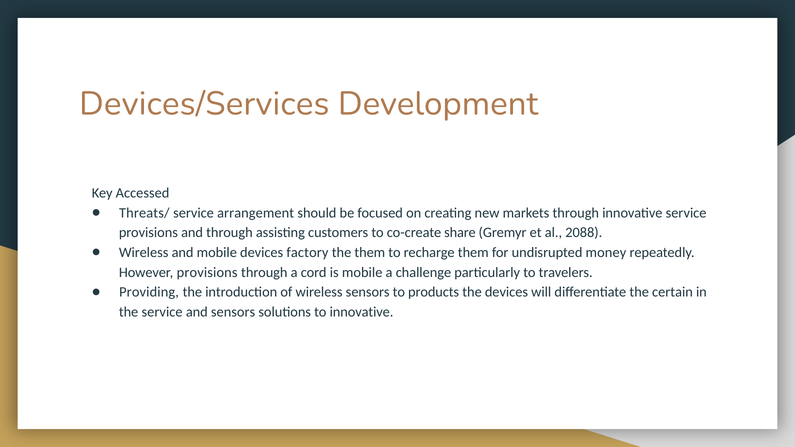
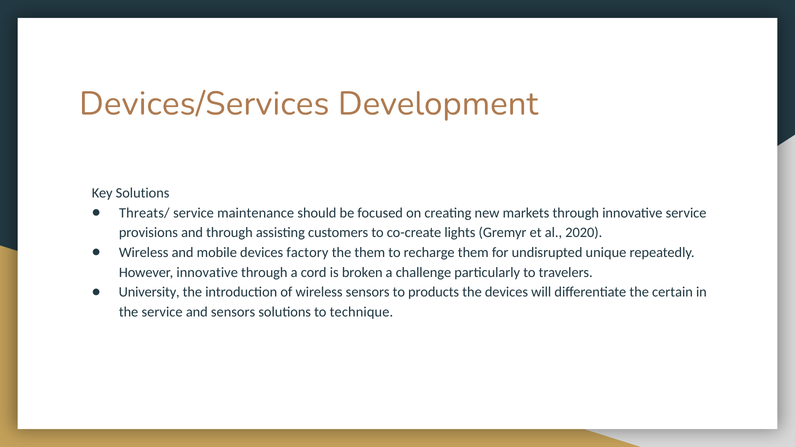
Key Accessed: Accessed -> Solutions
arrangement: arrangement -> maintenance
share: share -> lights
2088: 2088 -> 2020
money: money -> unique
However provisions: provisions -> innovative
is mobile: mobile -> broken
Providing: Providing -> University
to innovative: innovative -> technique
